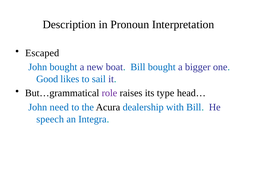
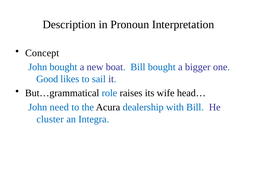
Escaped: Escaped -> Concept
role colour: purple -> blue
type: type -> wife
speech: speech -> cluster
